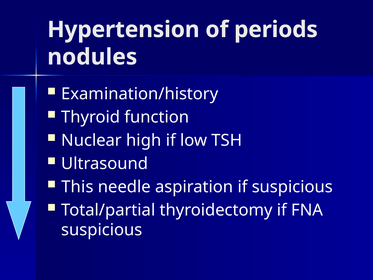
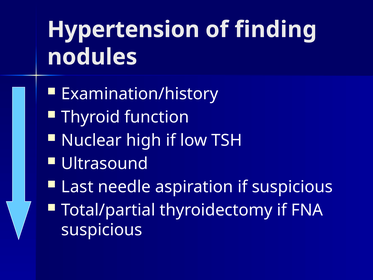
periods: periods -> finding
This: This -> Last
